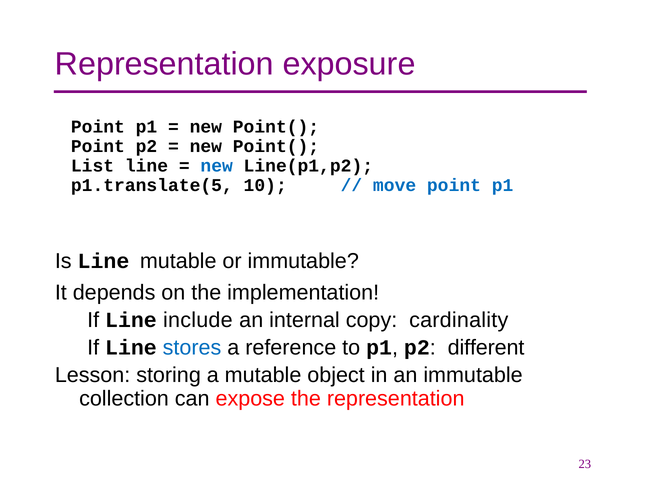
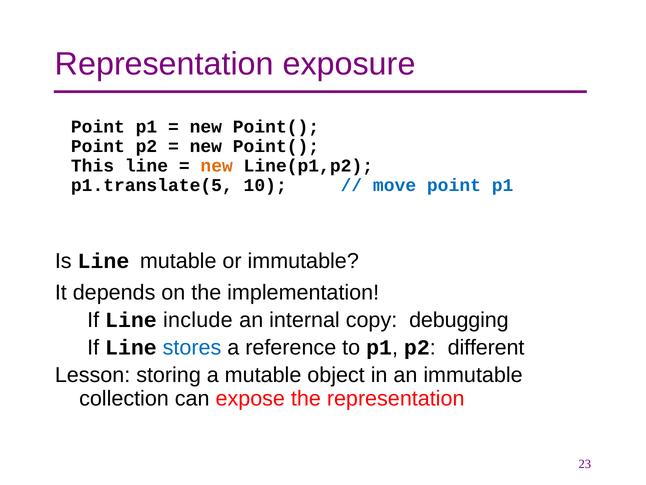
List: List -> This
new at (217, 166) colour: blue -> orange
cardinality: cardinality -> debugging
